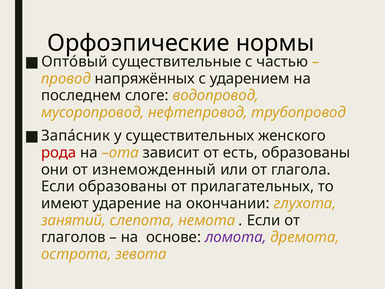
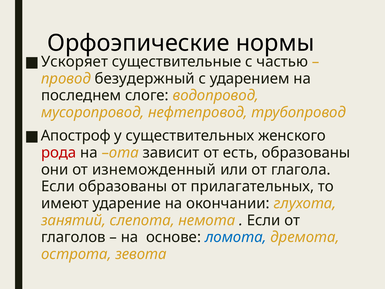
Оптóвый: Оптóвый -> Ускоряет
напряжённых: напряжённых -> безудержный
Запáсник: Запáсник -> Апостроф
ломота colour: purple -> blue
